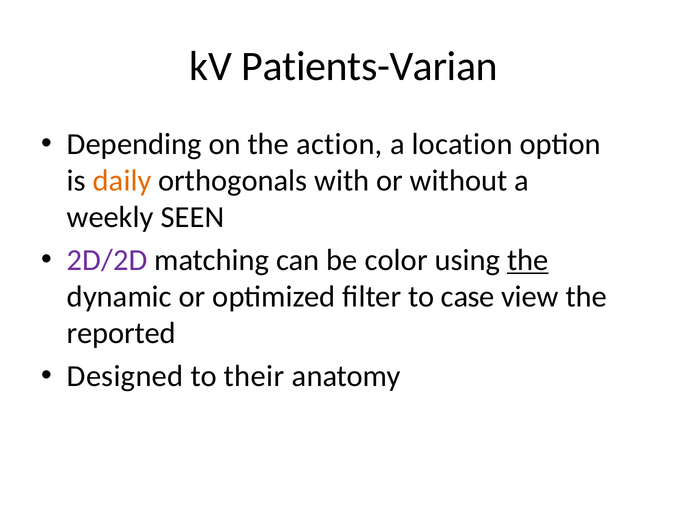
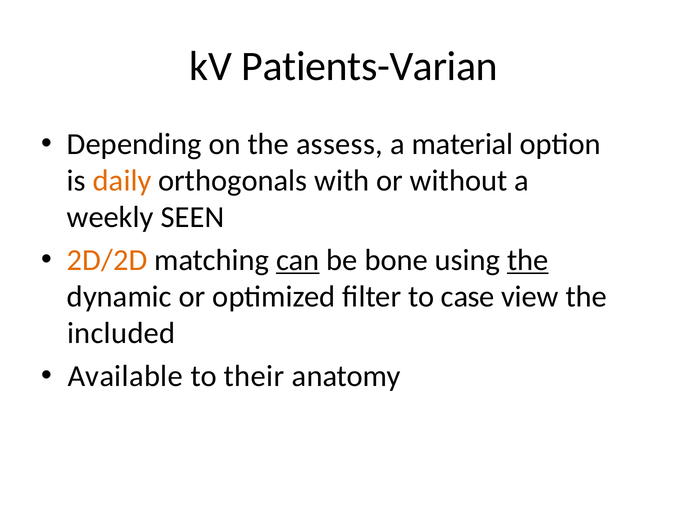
action: action -> assess
location: location -> material
2D/2D colour: purple -> orange
can underline: none -> present
color: color -> bone
reported: reported -> included
Designed: Designed -> Available
